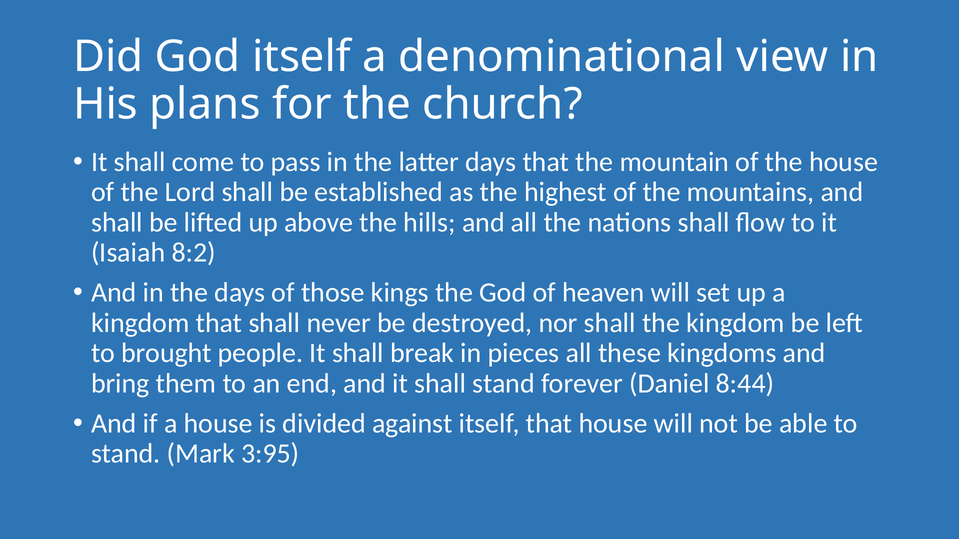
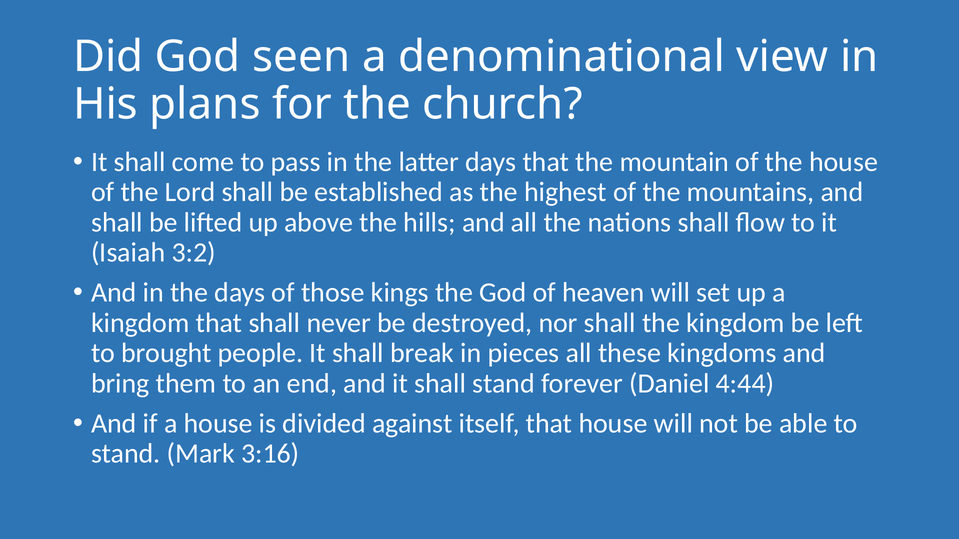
God itself: itself -> seen
8:2: 8:2 -> 3:2
8:44: 8:44 -> 4:44
3:95: 3:95 -> 3:16
